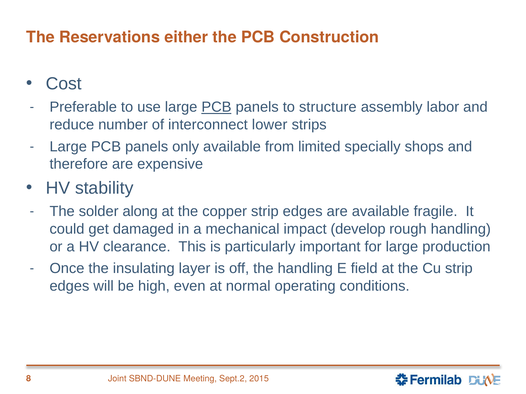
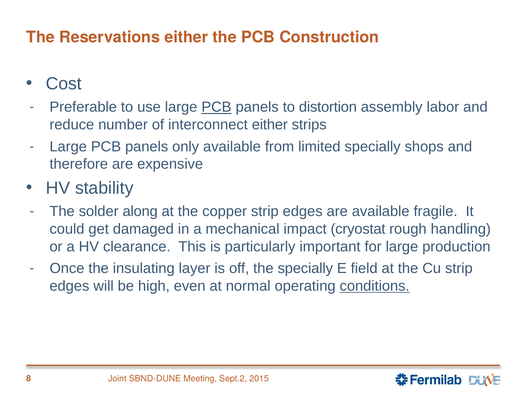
structure: structure -> distortion
interconnect lower: lower -> either
develop: develop -> cryostat
the handling: handling -> specially
conditions underline: none -> present
